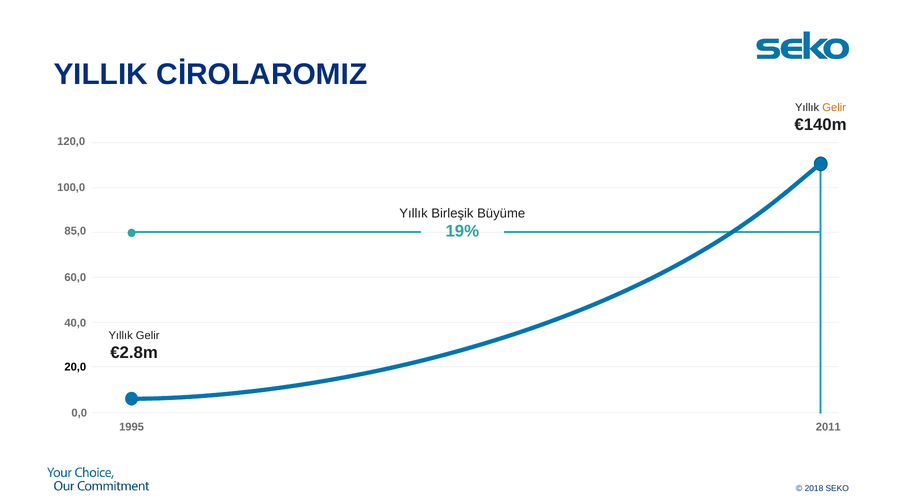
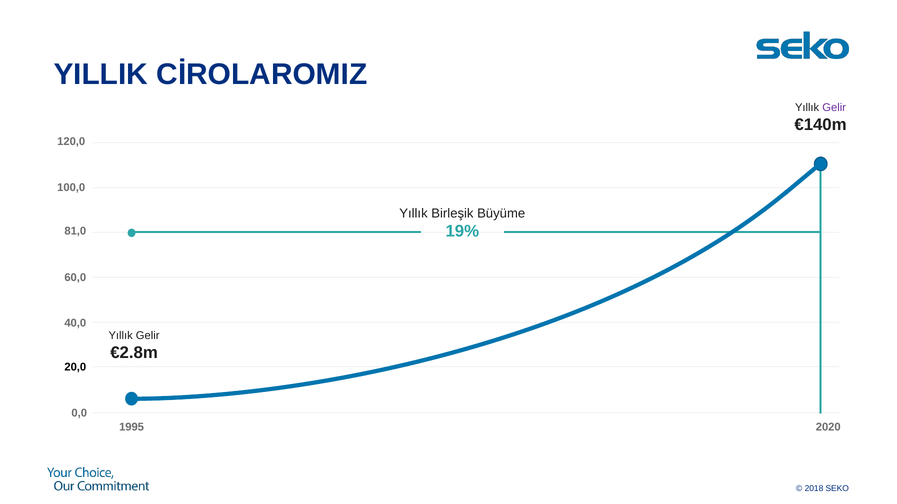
Gelir at (834, 108) colour: orange -> purple
85,0: 85,0 -> 81,0
2011: 2011 -> 2020
